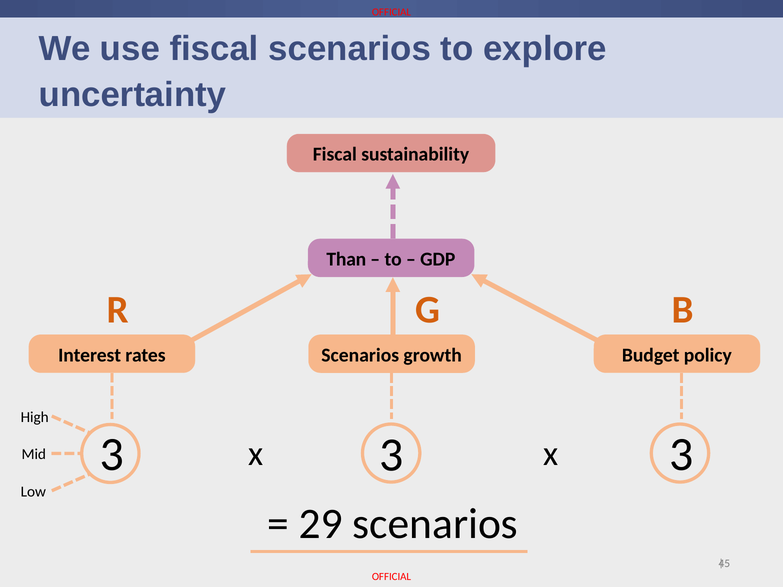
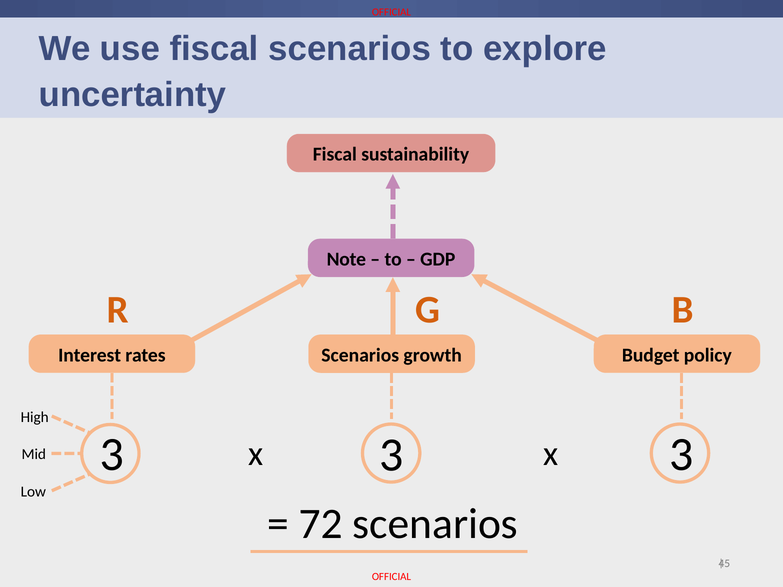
Than: Than -> Note
29: 29 -> 72
